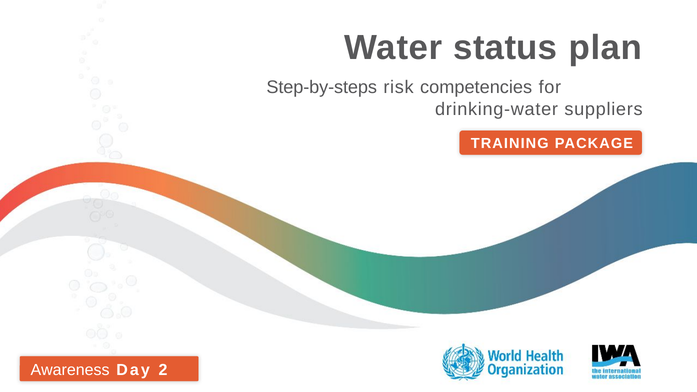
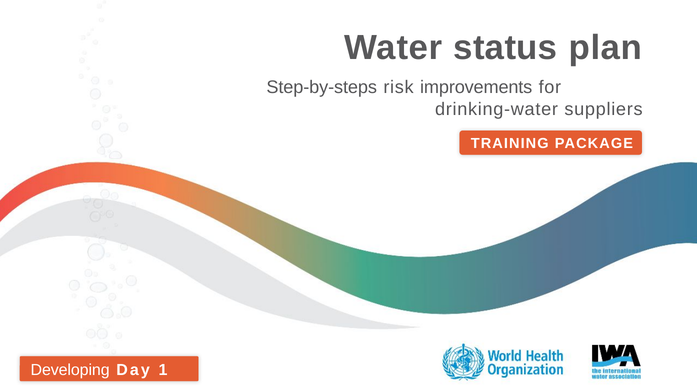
competencies: competencies -> improvements
Awareness: Awareness -> Developing
2: 2 -> 1
